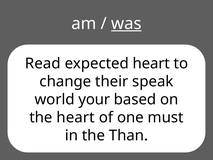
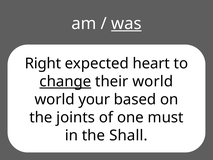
Read: Read -> Right
change underline: none -> present
their speak: speak -> world
the heart: heart -> joints
Than: Than -> Shall
